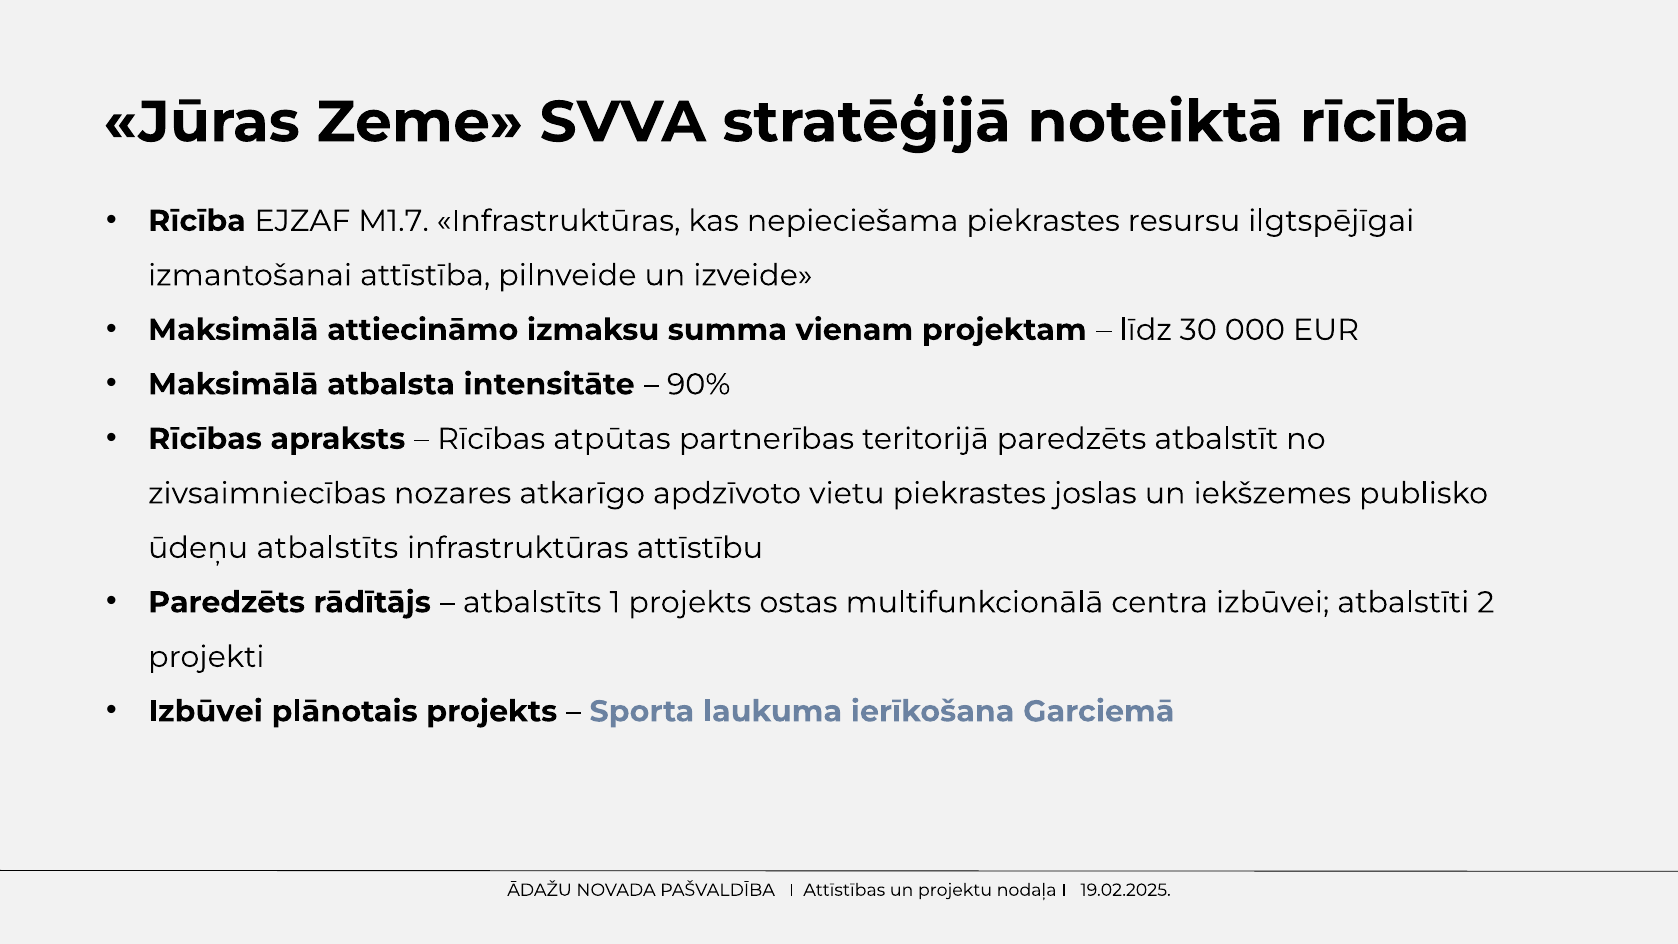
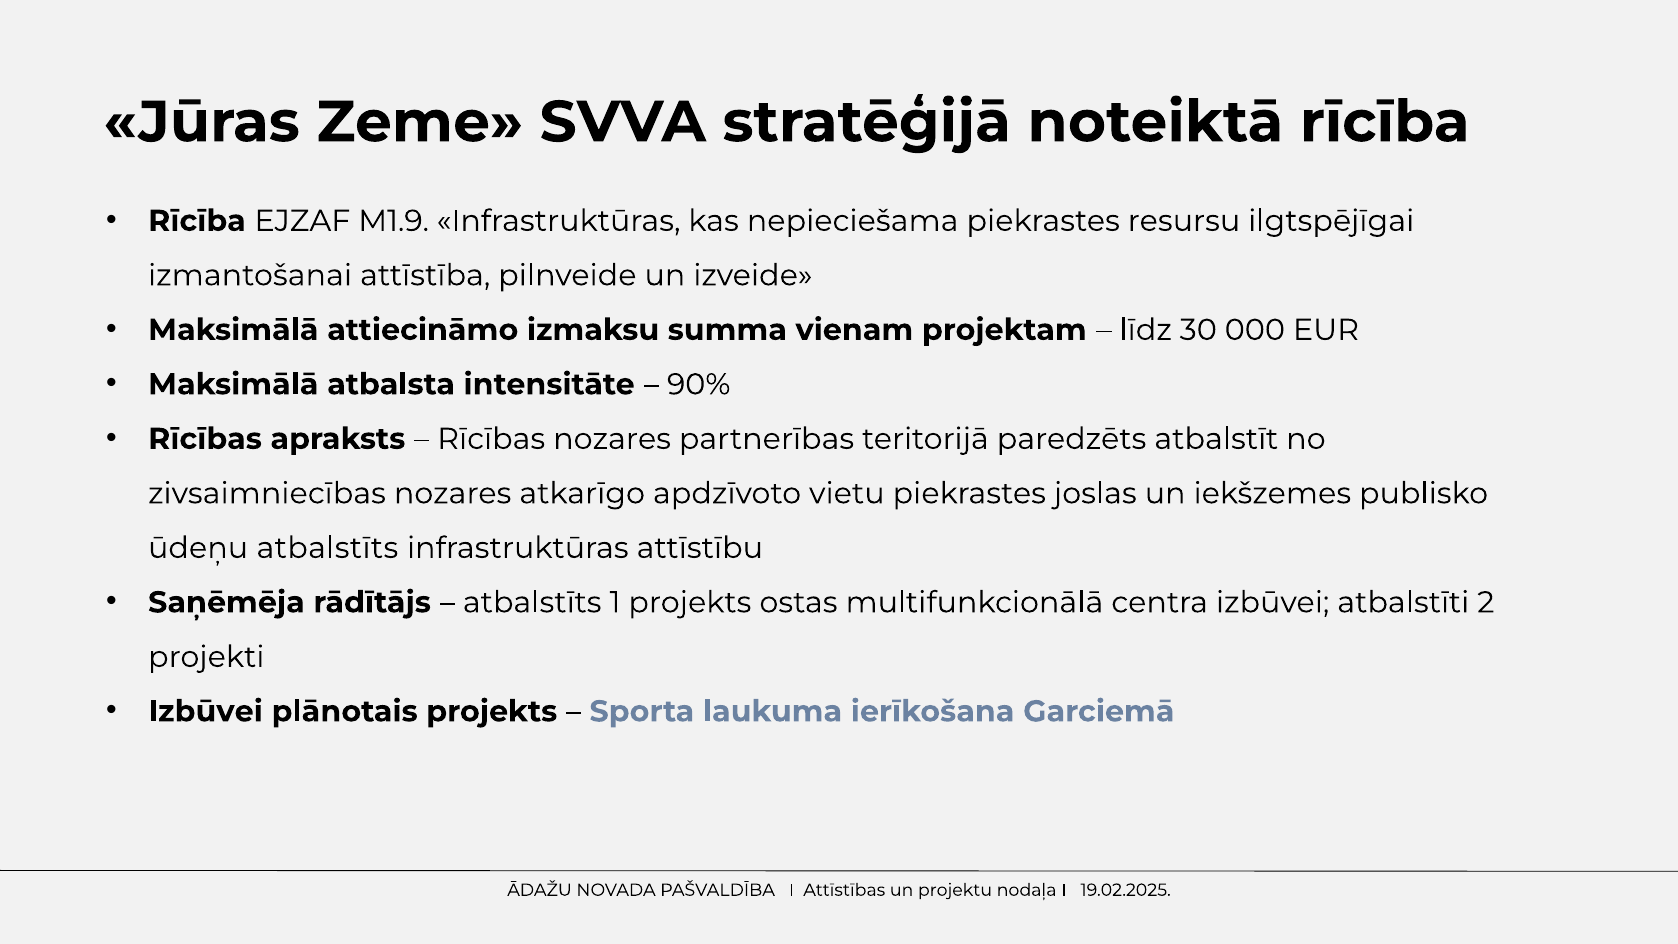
M1.7: M1.7 -> M1.9
Rīcības atpūtas: atpūtas -> nozares
Paredzēts at (227, 602): Paredzēts -> Saņēmēja
